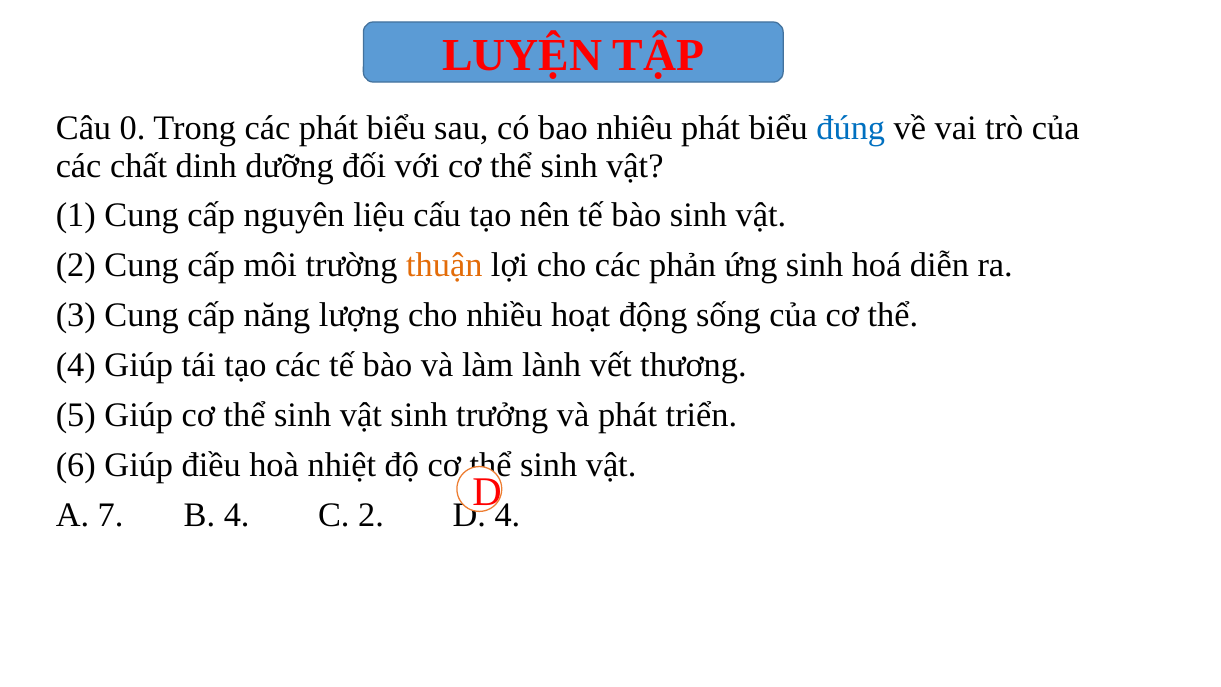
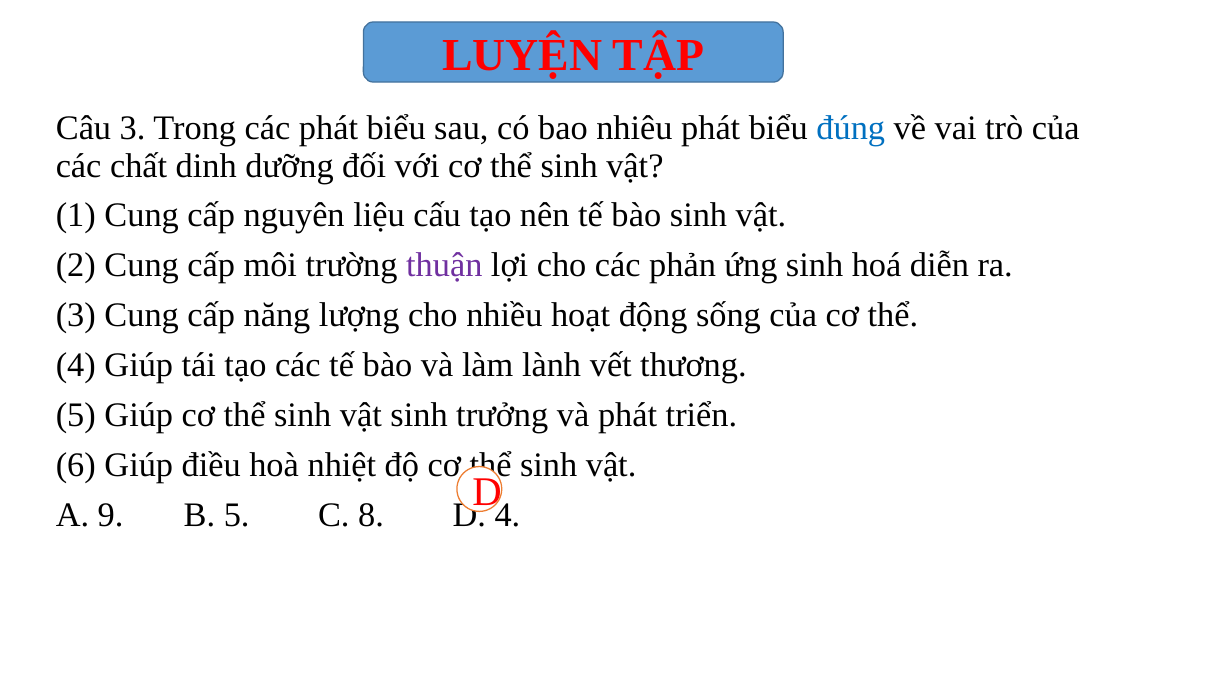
Câu 0: 0 -> 3
thuận colour: orange -> purple
7: 7 -> 9
B 4: 4 -> 5
C 2: 2 -> 8
